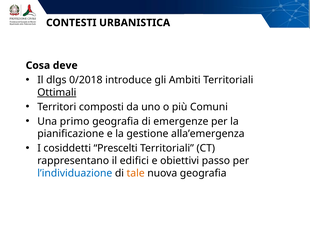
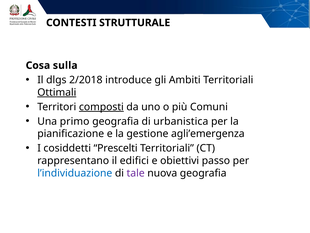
URBANISTICA: URBANISTICA -> STRUTTURALE
deve: deve -> sulla
0/2018: 0/2018 -> 2/2018
composti underline: none -> present
emergenze: emergenze -> urbanistica
alla’emergenza: alla’emergenza -> agli’emergenza
tale colour: orange -> purple
